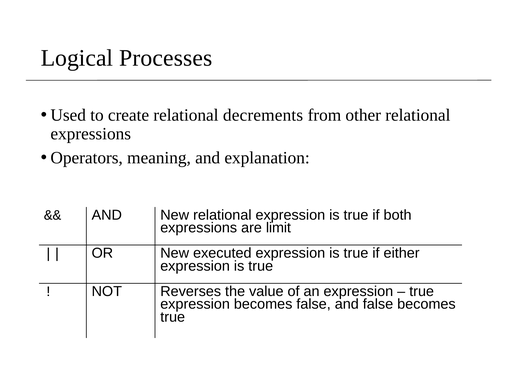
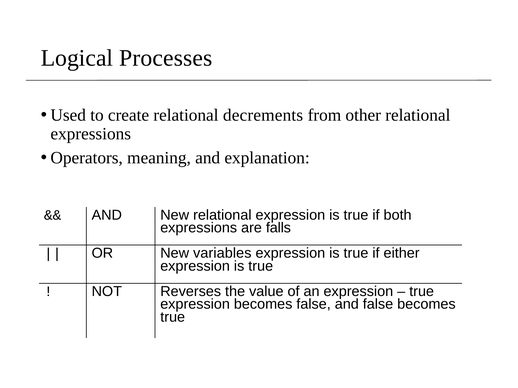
limit: limit -> falls
executed: executed -> variables
